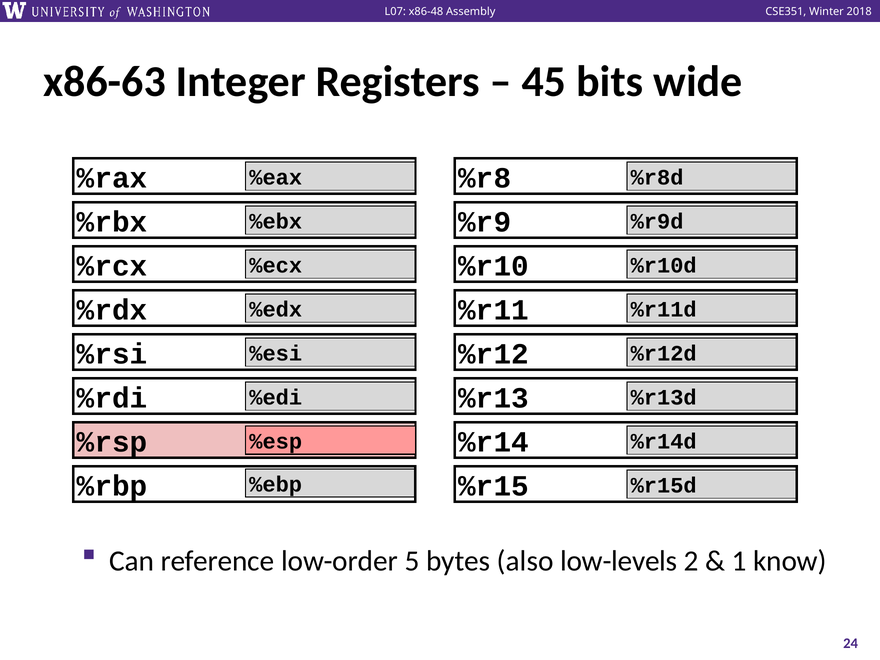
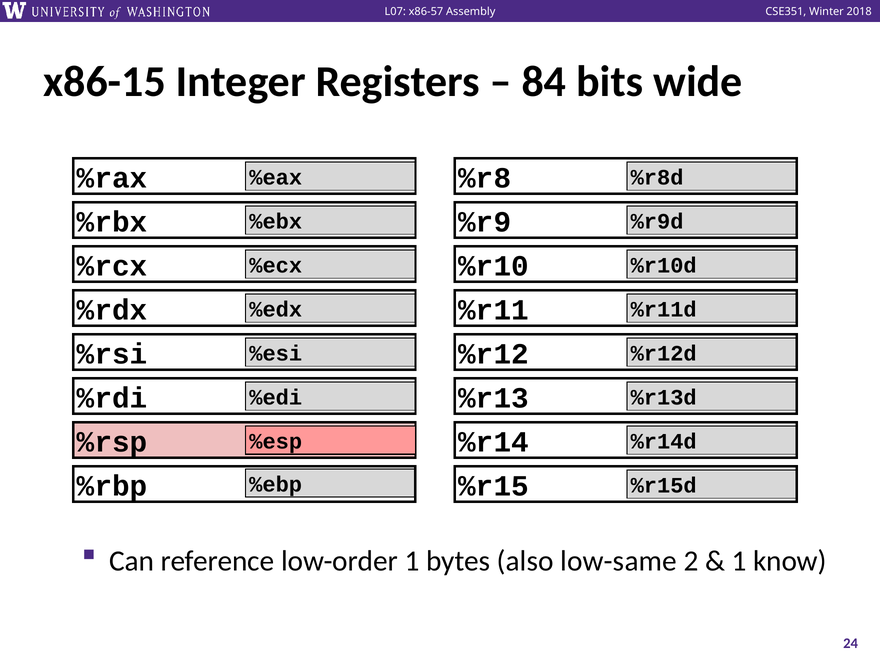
x86-48: x86-48 -> x86-57
x86-63: x86-63 -> x86-15
45: 45 -> 84
low-order 5: 5 -> 1
low-levels: low-levels -> low-same
